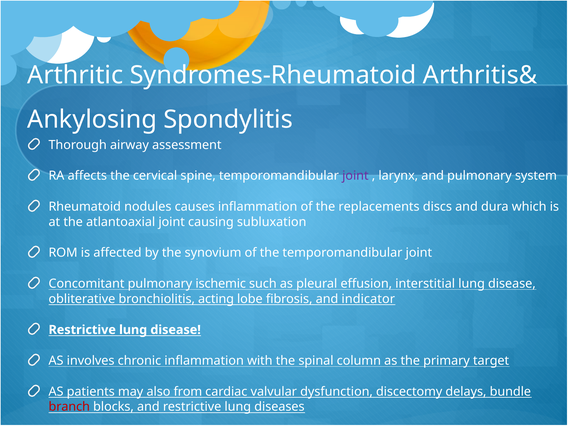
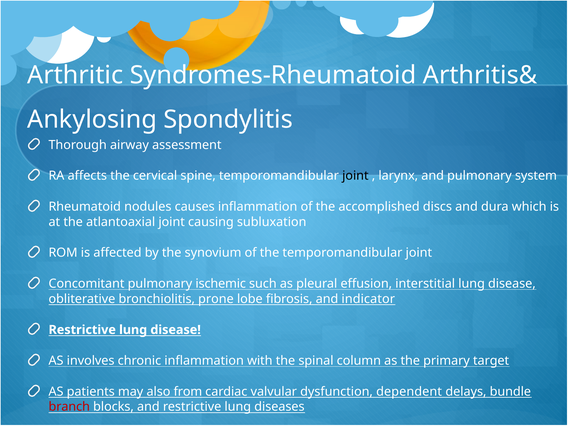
joint at (355, 176) colour: purple -> black
replacements: replacements -> accomplished
acting: acting -> prone
discectomy: discectomy -> dependent
